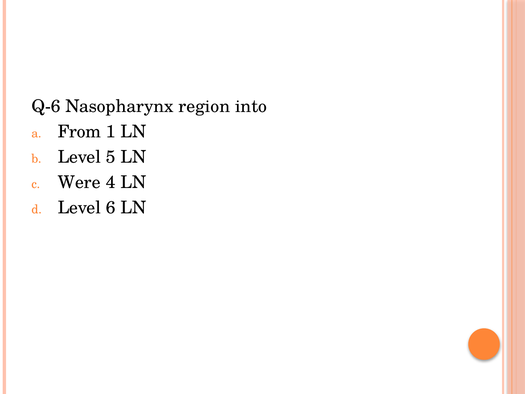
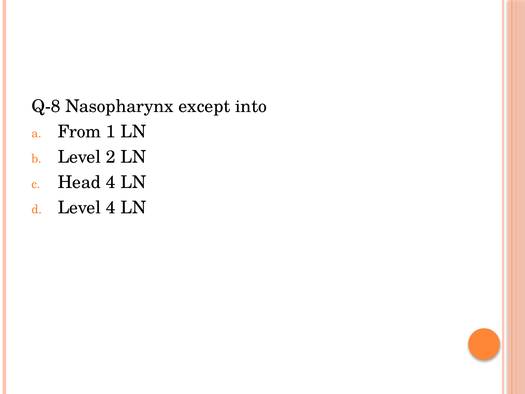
Q-6: Q-6 -> Q-8
region: region -> except
5: 5 -> 2
Were: Were -> Head
Level 6: 6 -> 4
